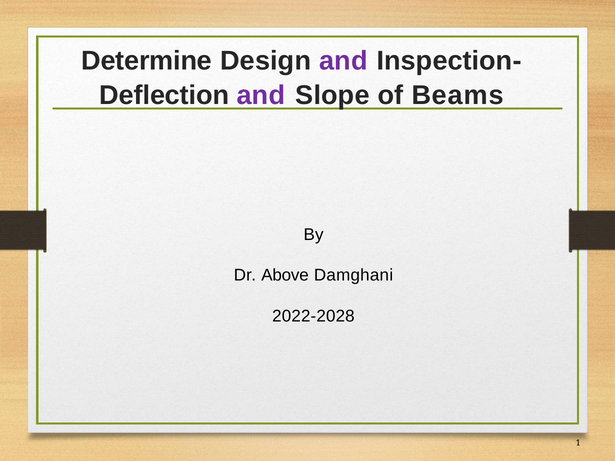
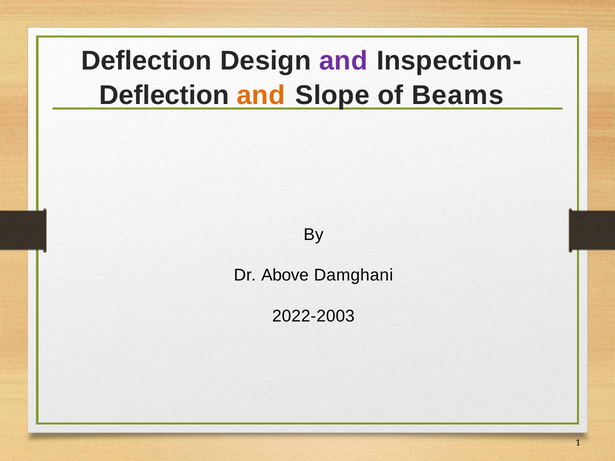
Determine at (147, 61): Determine -> Deflection
and at (261, 95) colour: purple -> orange
2022-2028: 2022-2028 -> 2022-2003
